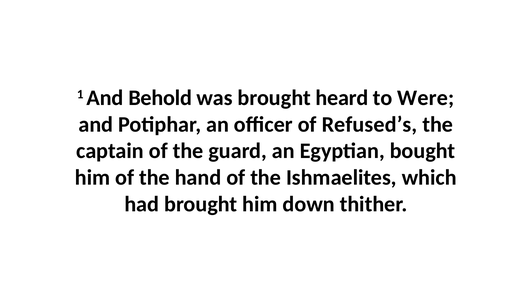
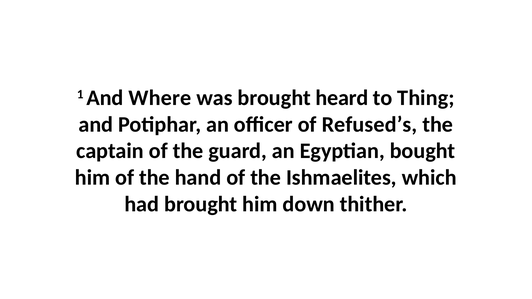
Behold: Behold -> Where
Were: Were -> Thing
